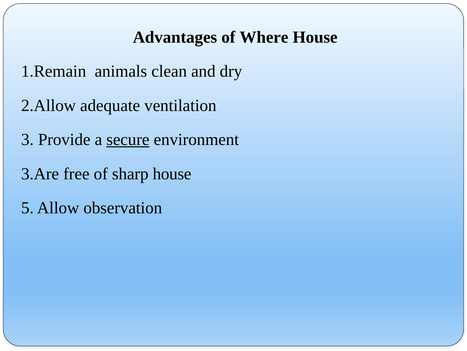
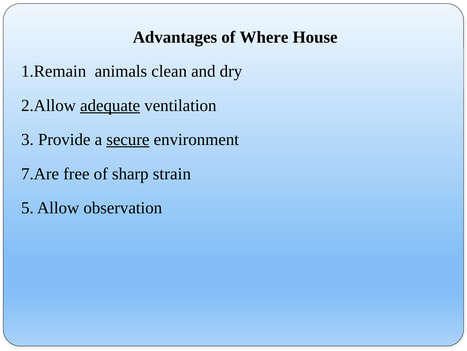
adequate underline: none -> present
3.Are: 3.Are -> 7.Are
sharp house: house -> strain
